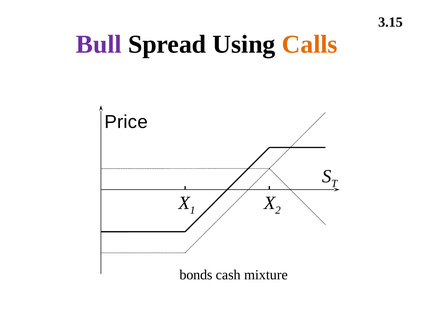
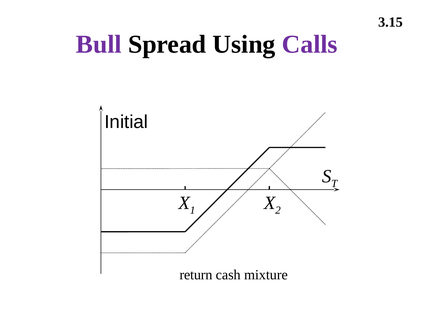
Calls colour: orange -> purple
Price: Price -> Initial
bonds: bonds -> return
